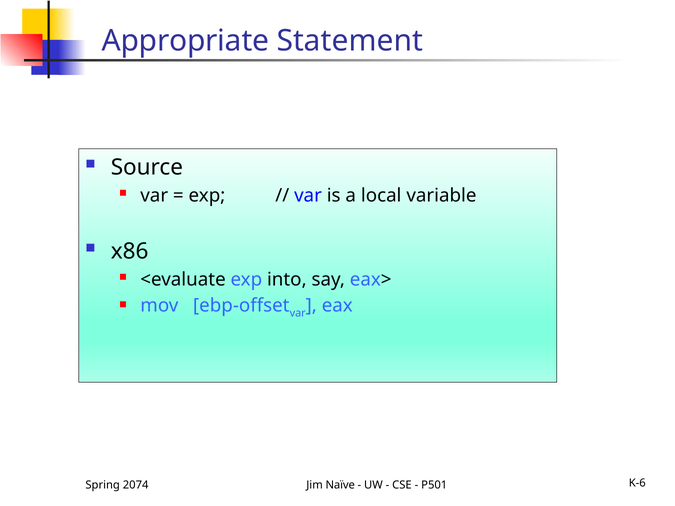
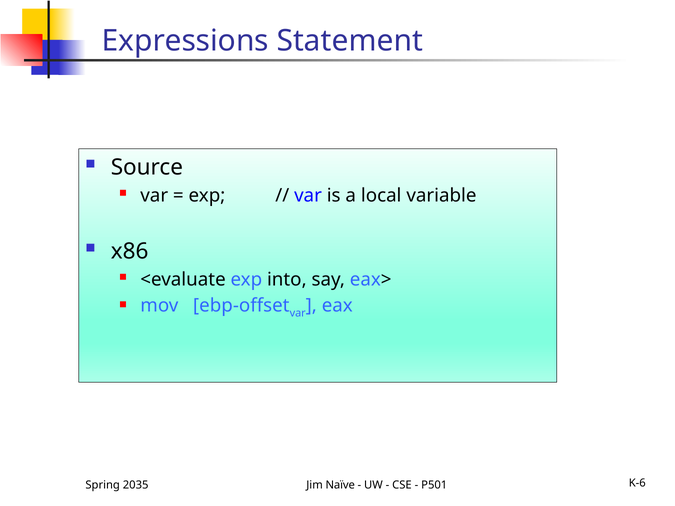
Appropriate: Appropriate -> Expressions
2074: 2074 -> 2035
